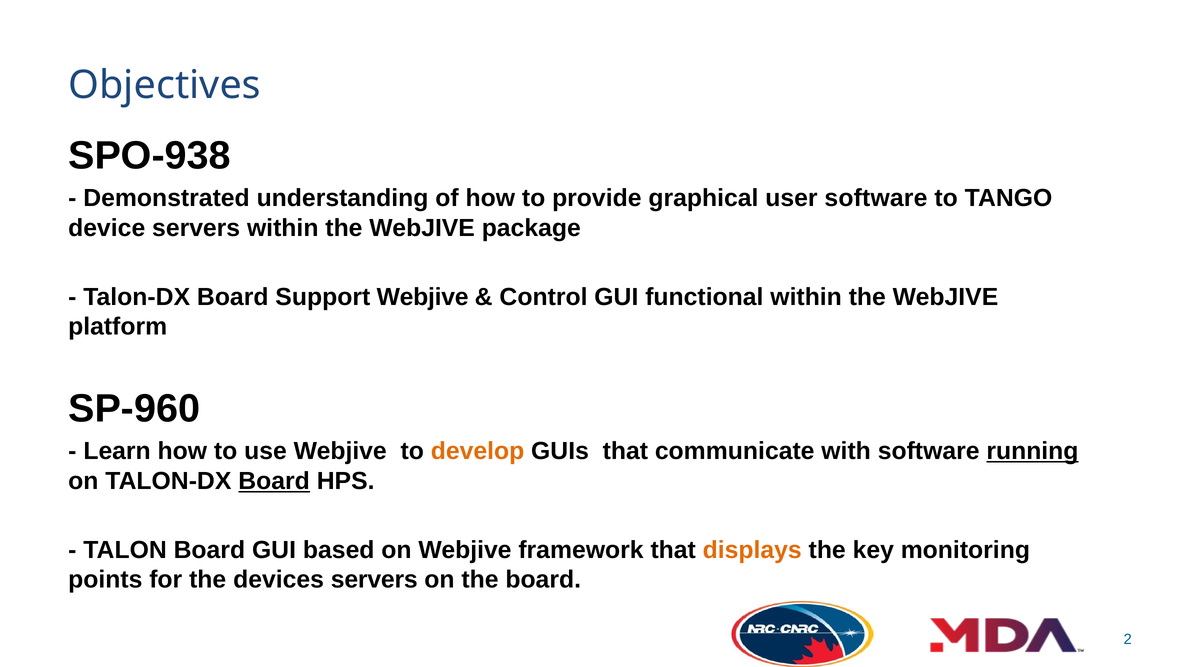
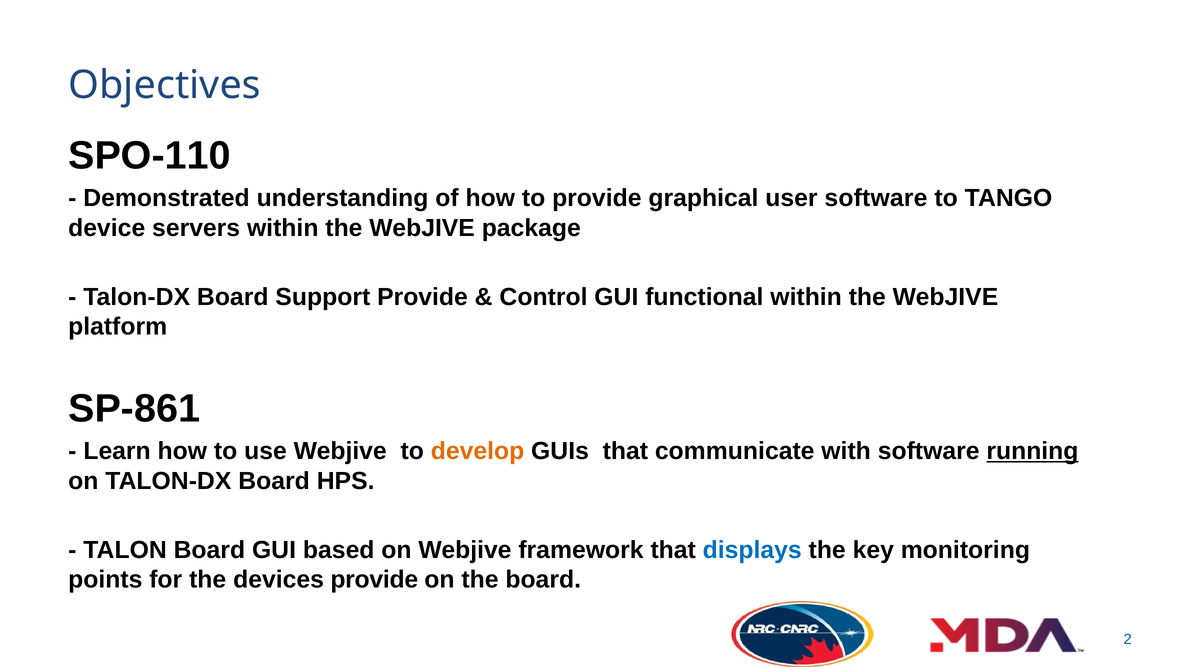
SPO-938: SPO-938 -> SPO-110
Support Webjive: Webjive -> Provide
SP-960: SP-960 -> SP-861
Board at (274, 481) underline: present -> none
displays colour: orange -> blue
devices servers: servers -> provide
